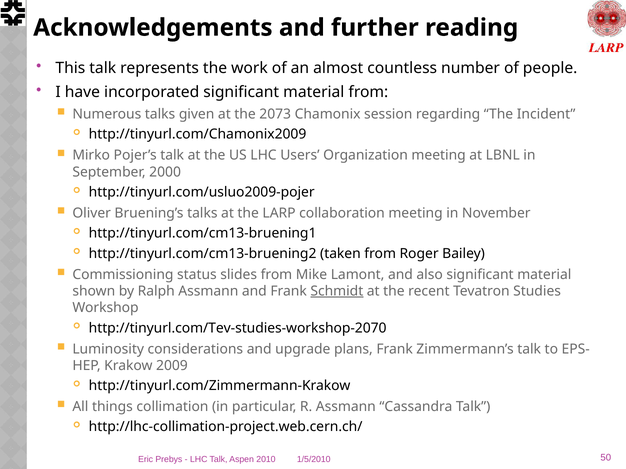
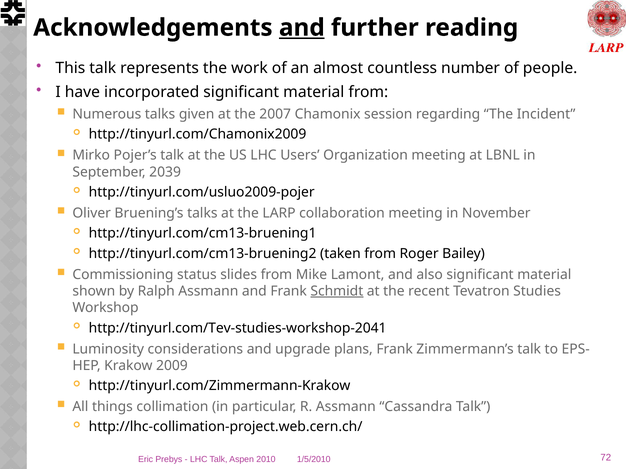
and at (302, 28) underline: none -> present
2073: 2073 -> 2007
2000: 2000 -> 2039
http://tinyurl.com/Tev-studies-workshop-2070: http://tinyurl.com/Tev-studies-workshop-2070 -> http://tinyurl.com/Tev-studies-workshop-2041
50: 50 -> 72
